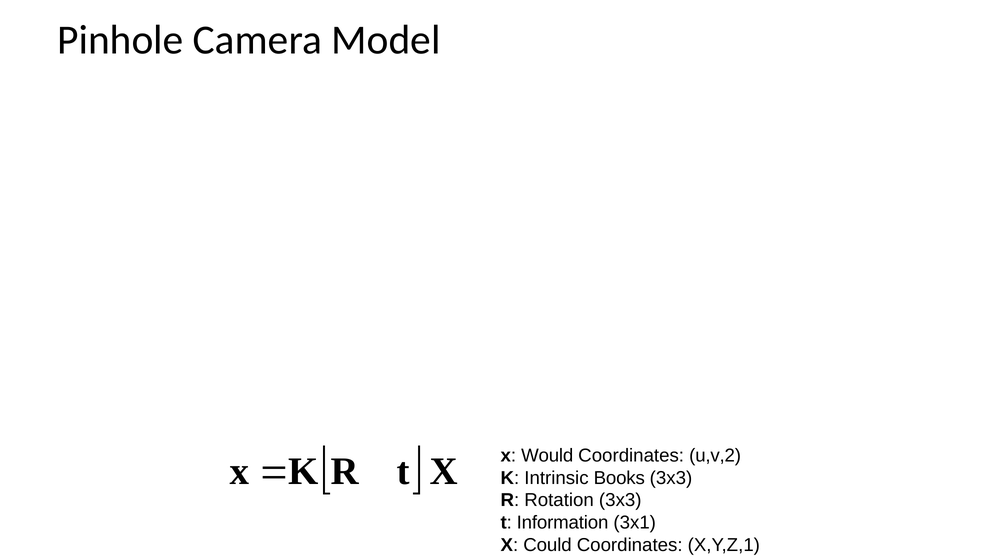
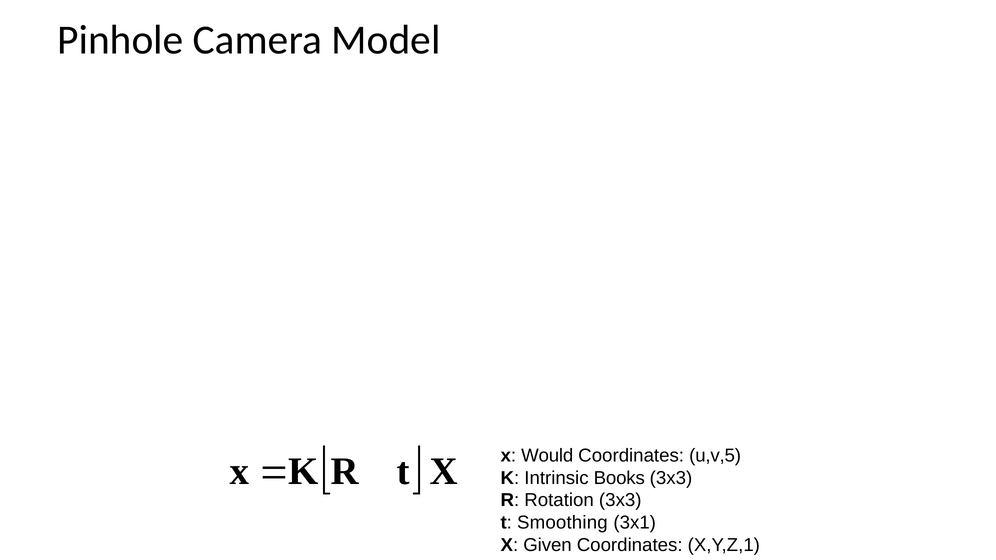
u,v,2: u,v,2 -> u,v,5
Information: Information -> Smoothing
Could: Could -> Given
